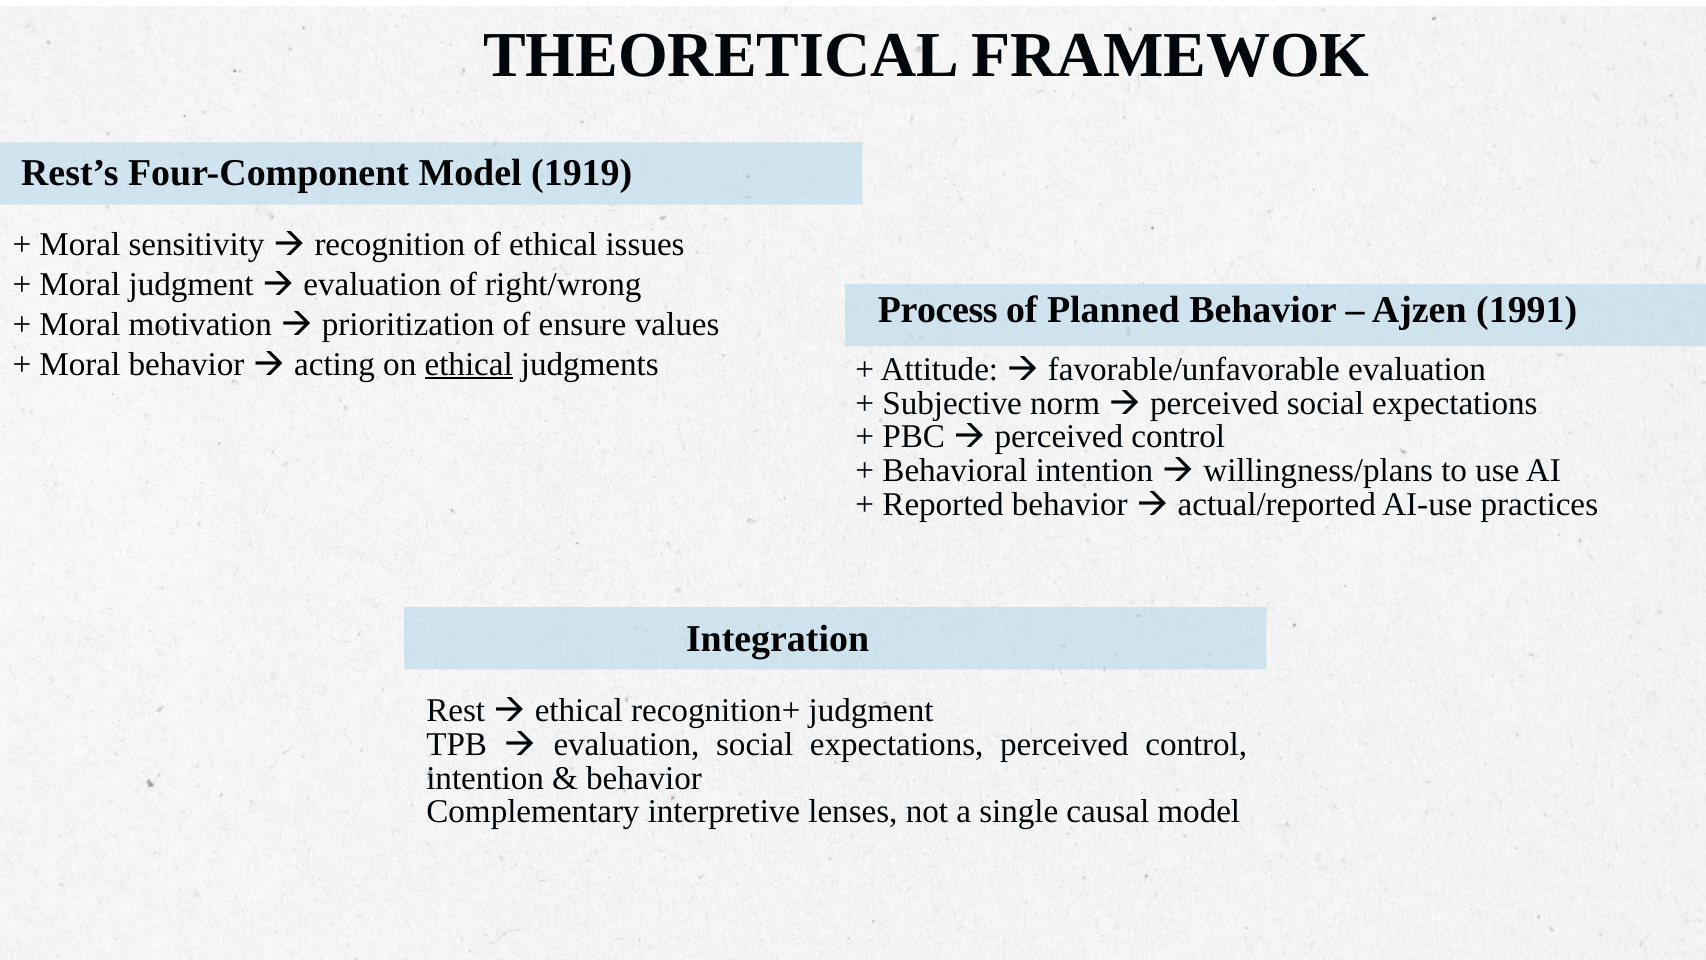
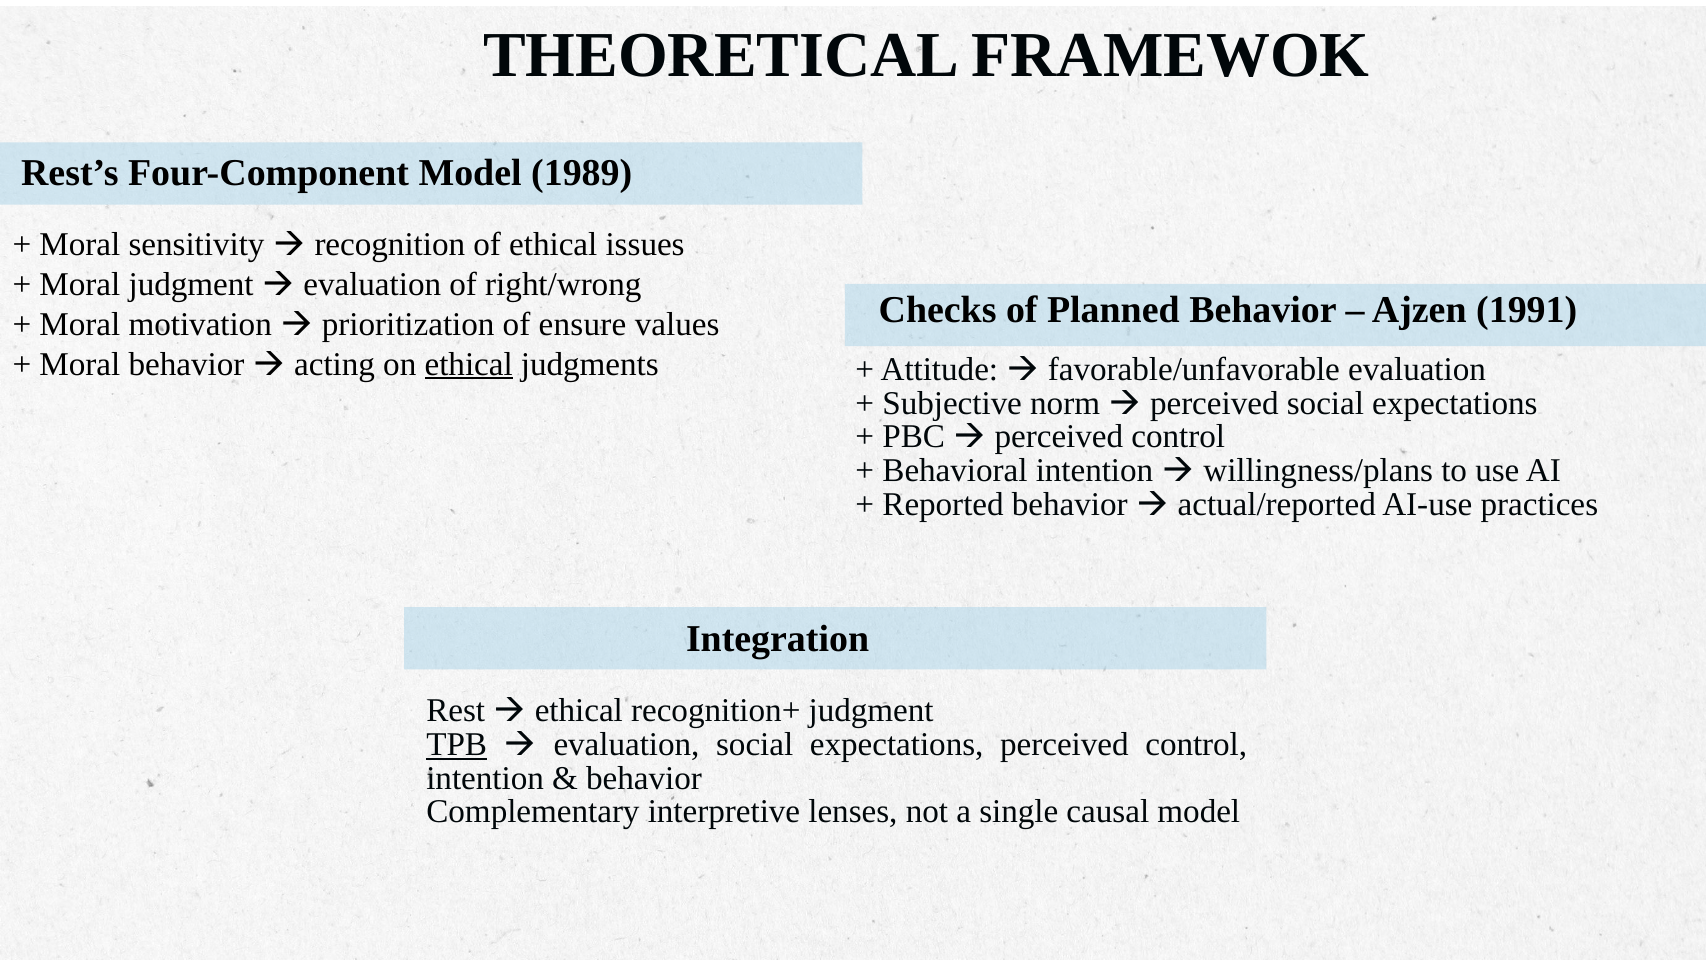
1919: 1919 -> 1989
Process: Process -> Checks
TPB underline: none -> present
